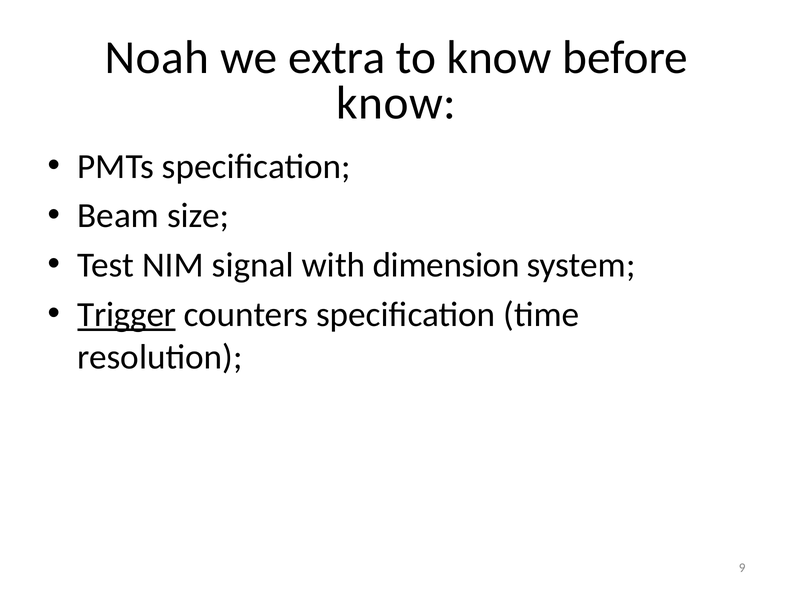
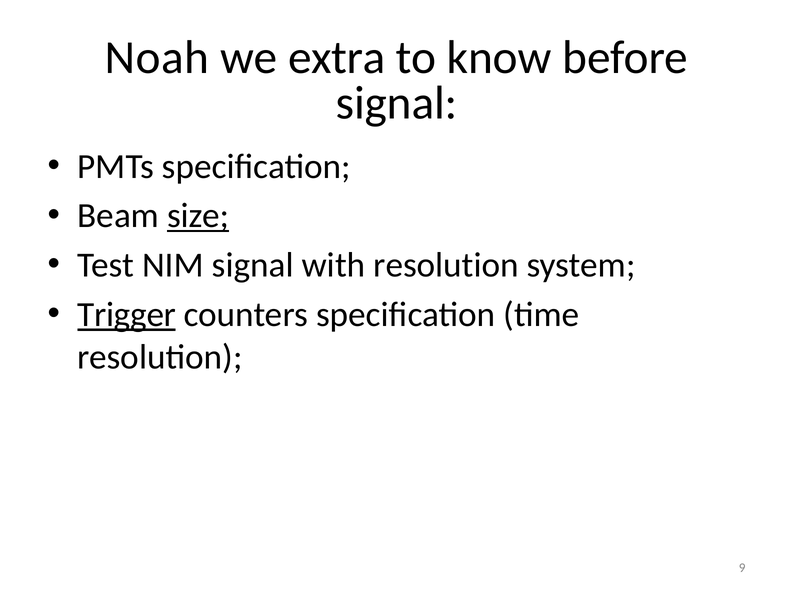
know at (396, 103): know -> signal
size underline: none -> present
with dimension: dimension -> resolution
